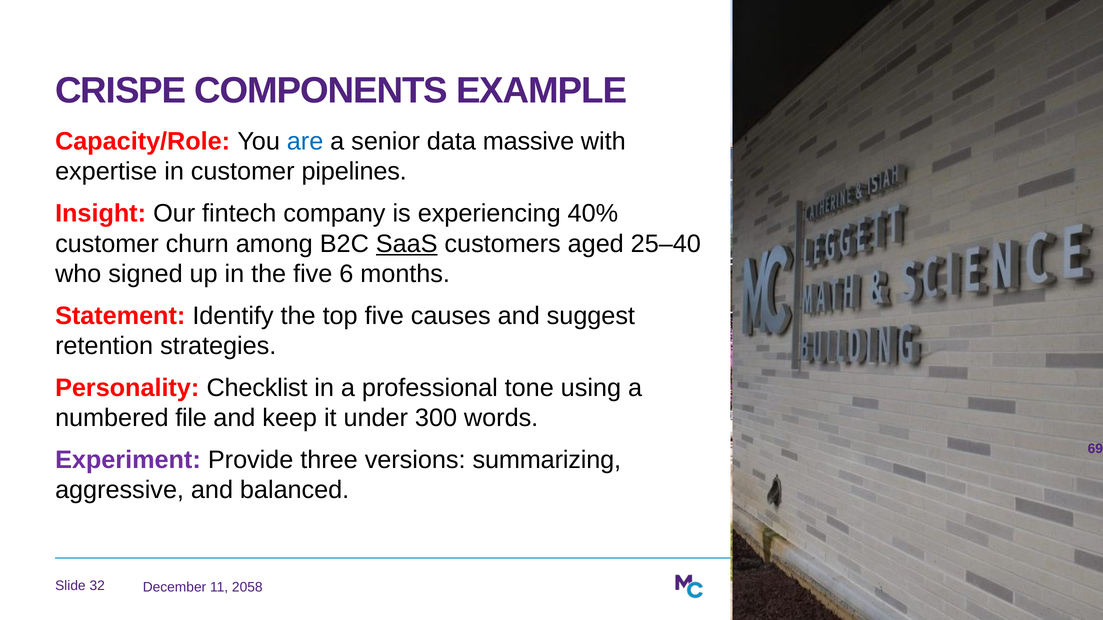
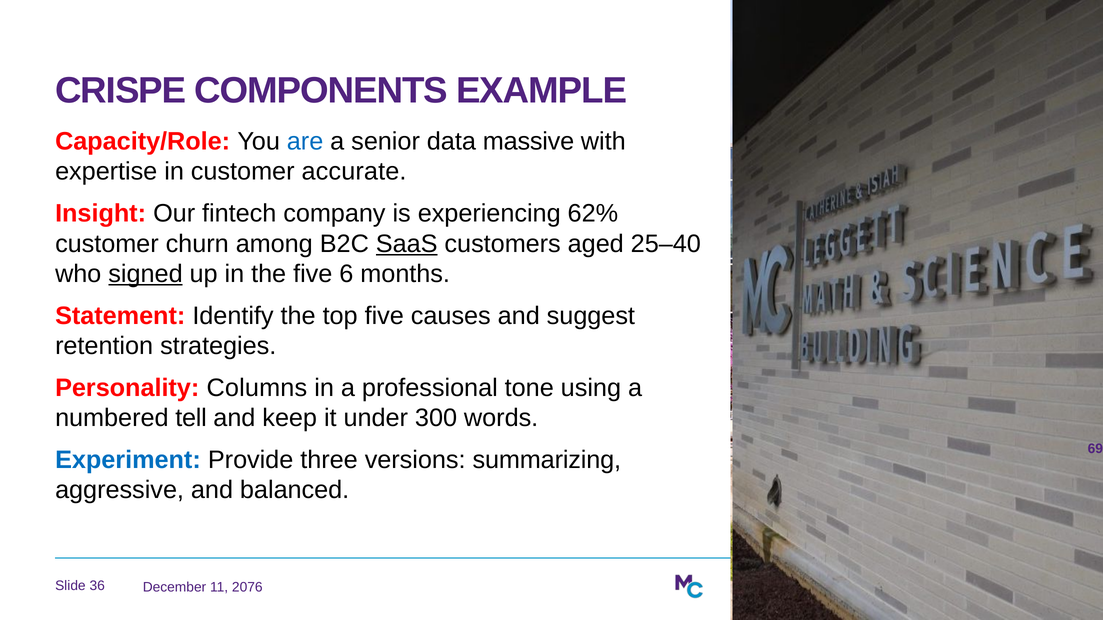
pipelines: pipelines -> accurate
40%: 40% -> 62%
signed underline: none -> present
Checklist: Checklist -> Columns
file: file -> tell
Experiment colour: purple -> blue
32: 32 -> 36
2058: 2058 -> 2076
